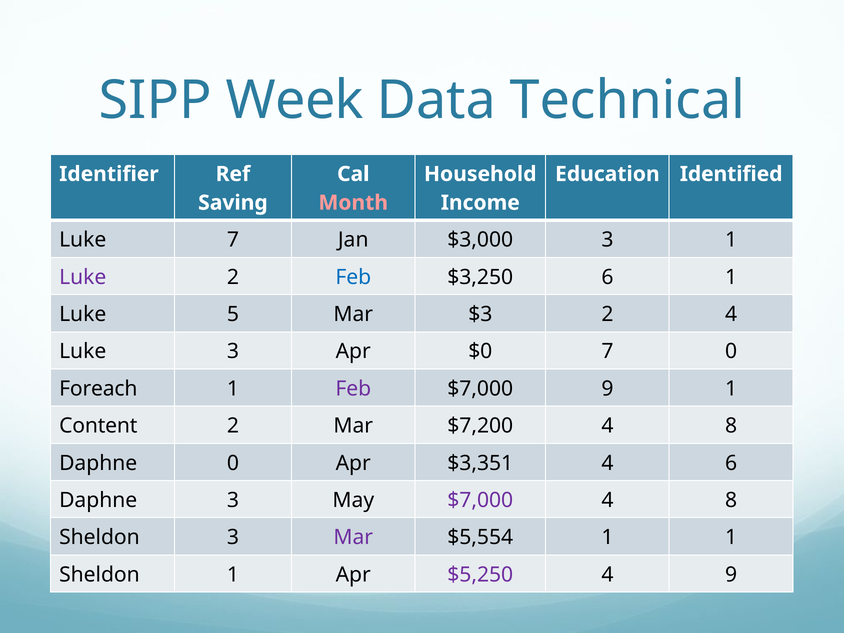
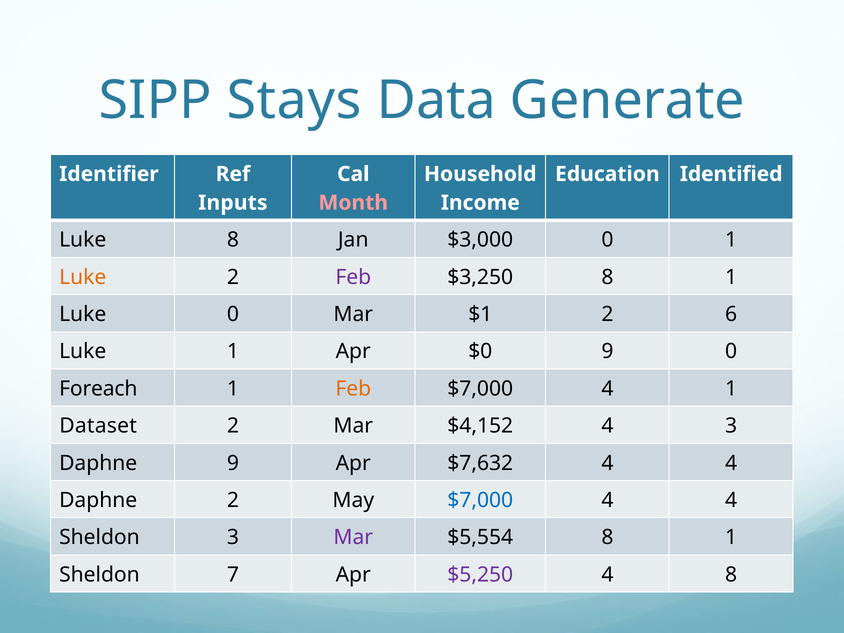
Week: Week -> Stays
Technical: Technical -> Generate
Saving: Saving -> Inputs
Luke 7: 7 -> 8
$3,000 3: 3 -> 0
Luke at (83, 277) colour: purple -> orange
Feb at (353, 277) colour: blue -> purple
$3,250 6: 6 -> 8
Luke 5: 5 -> 0
$3: $3 -> $1
2 4: 4 -> 6
Luke 3: 3 -> 1
$0 7: 7 -> 9
Feb at (353, 389) colour: purple -> orange
9 at (607, 389): 9 -> 4
Content: Content -> Dataset
$7,200: $7,200 -> $4,152
8 at (731, 426): 8 -> 3
Daphne 0: 0 -> 9
$3,351: $3,351 -> $7,632
6 at (731, 463): 6 -> 4
Daphne 3: 3 -> 2
$7,000 at (480, 500) colour: purple -> blue
8 at (731, 500): 8 -> 4
$5,554 1: 1 -> 8
Sheldon 1: 1 -> 7
4 9: 9 -> 8
